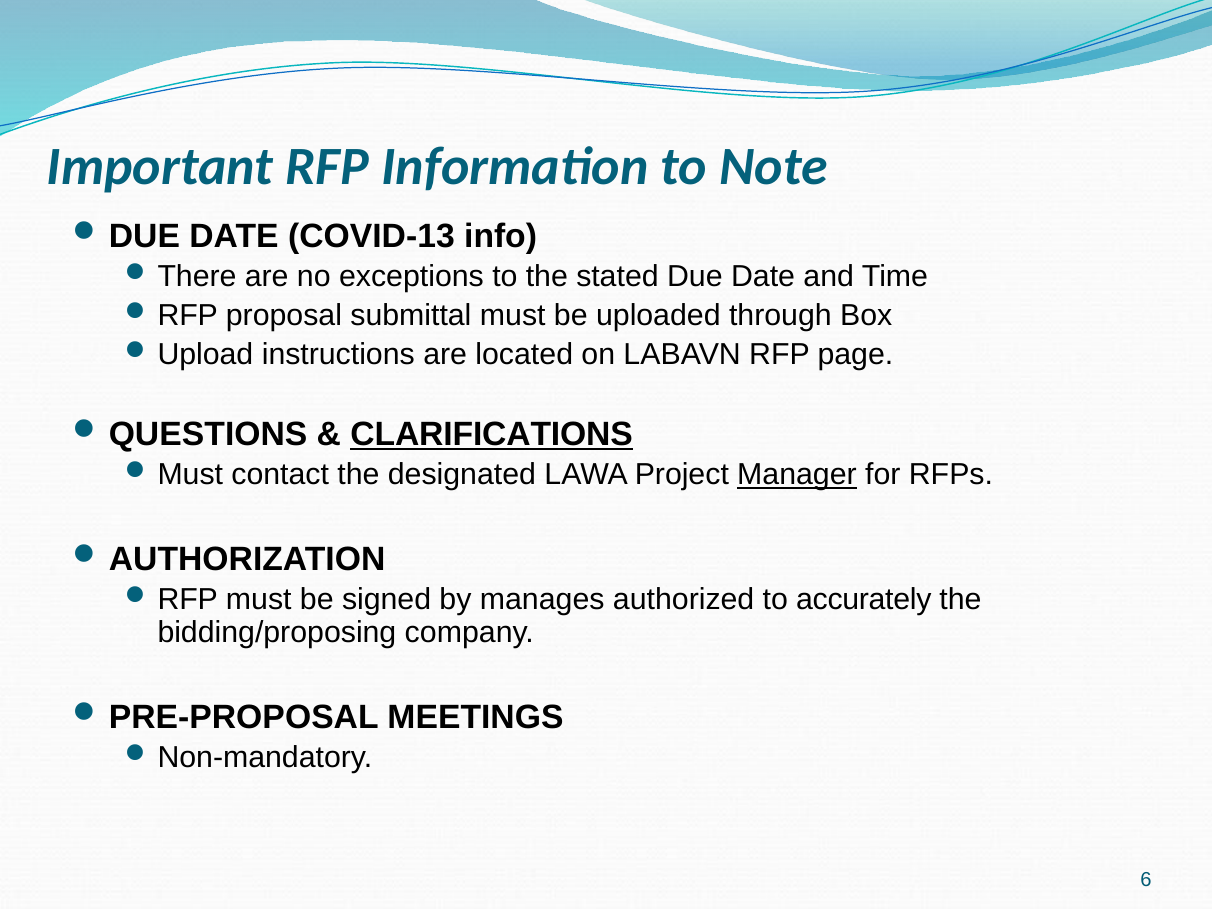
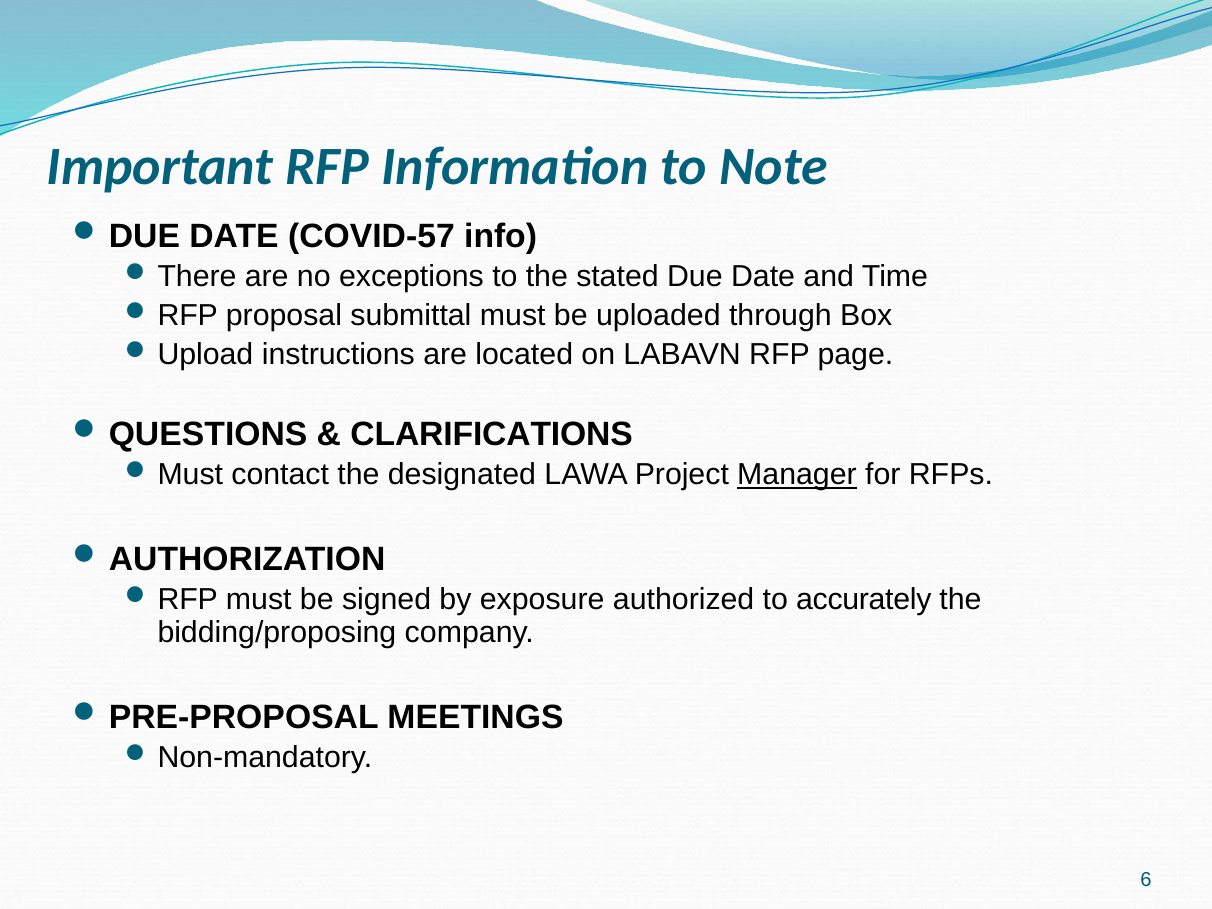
COVID-13: COVID-13 -> COVID-57
CLARIFICATIONS underline: present -> none
manages: manages -> exposure
